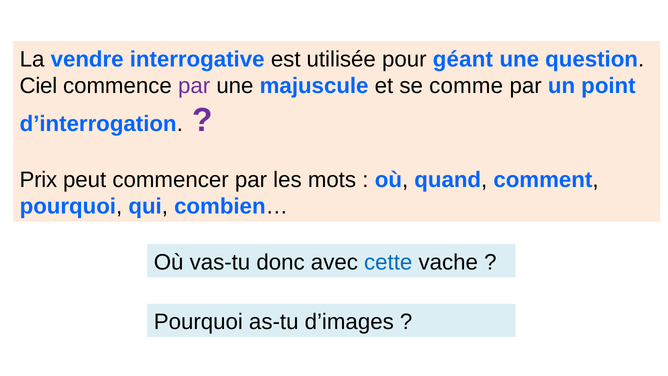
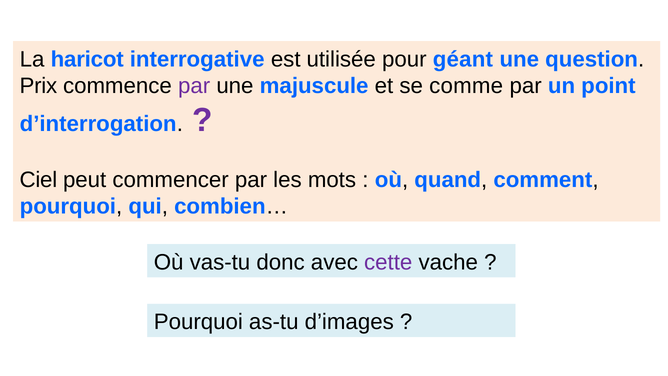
vendre: vendre -> haricot
Ciel: Ciel -> Prix
Prix: Prix -> Ciel
cette colour: blue -> purple
